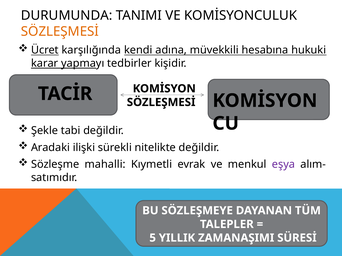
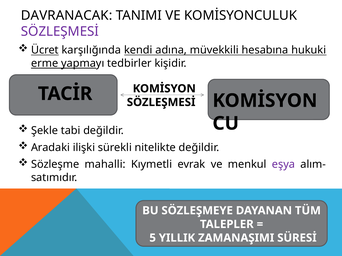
DURUMUNDA: DURUMUNDA -> DAVRANACAK
SÖZLEŞMESİ at (60, 32) colour: orange -> purple
karar: karar -> erme
